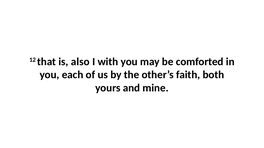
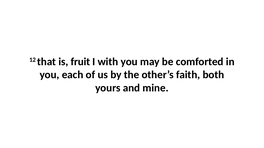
also: also -> fruit
